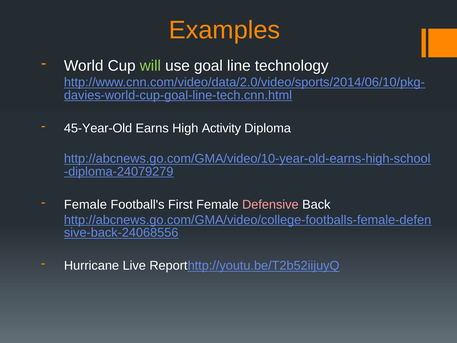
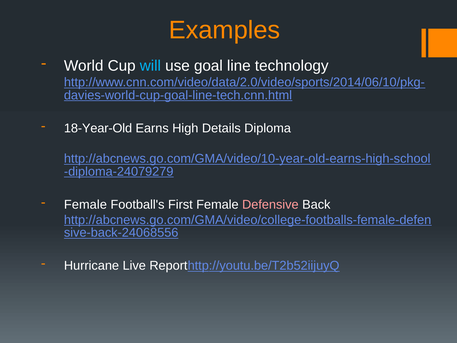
will colour: light green -> light blue
45-Year-Old: 45-Year-Old -> 18-Year-Old
Activity: Activity -> Details
